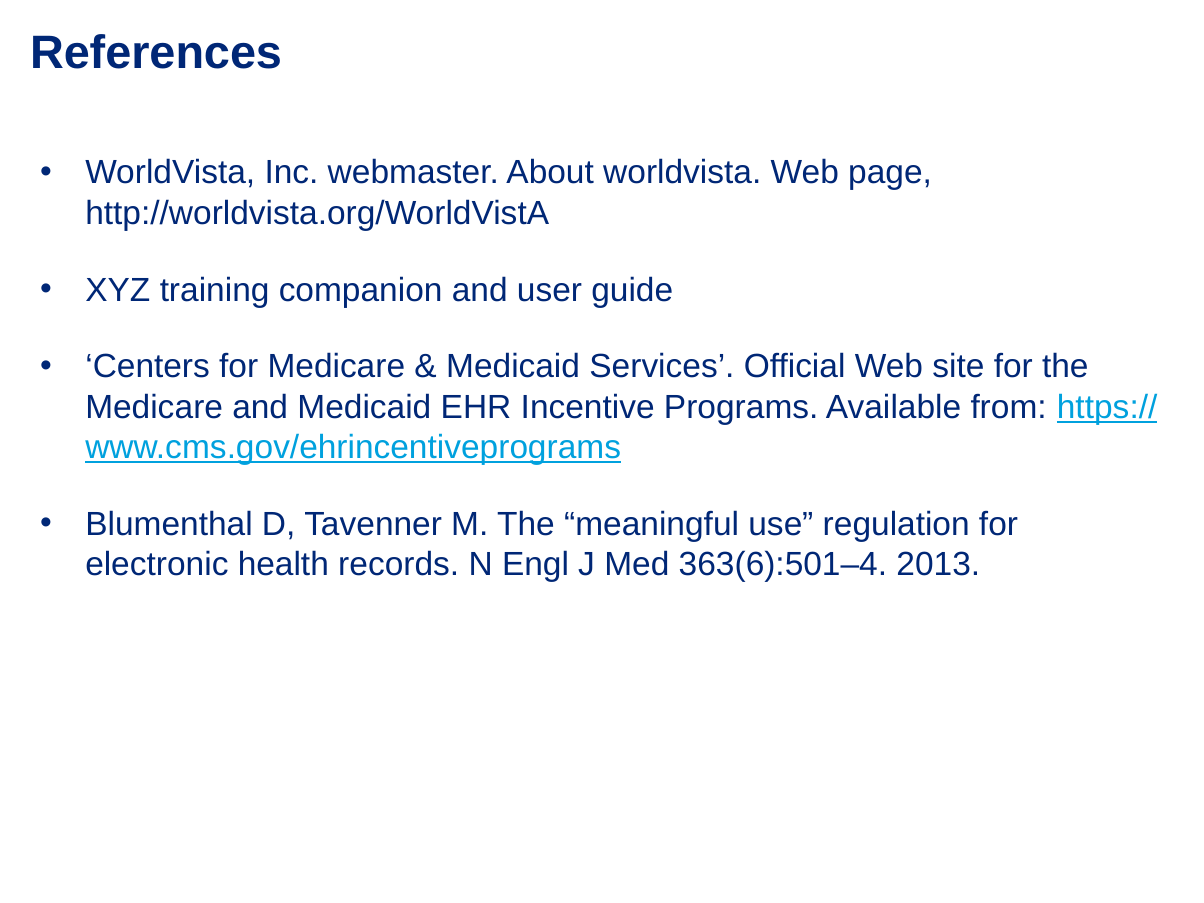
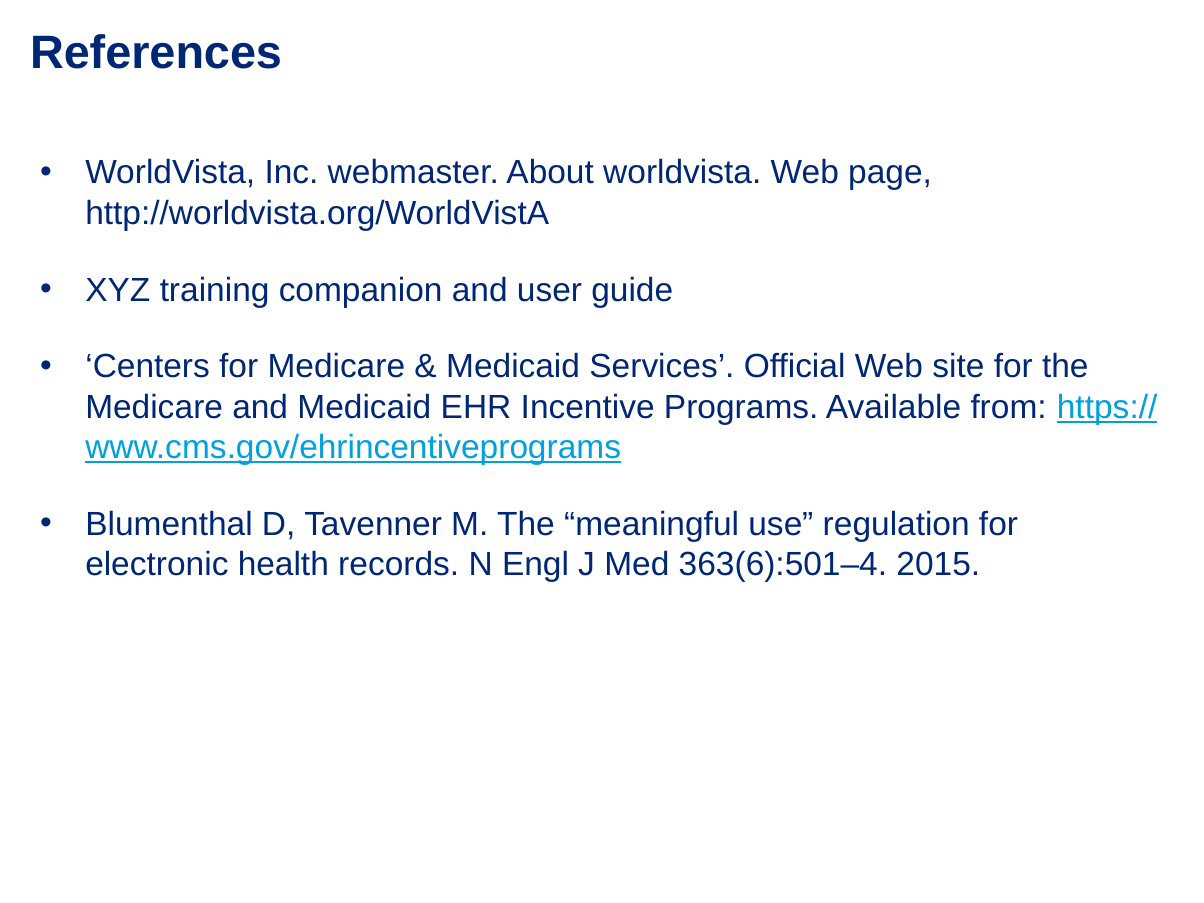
2013: 2013 -> 2015
